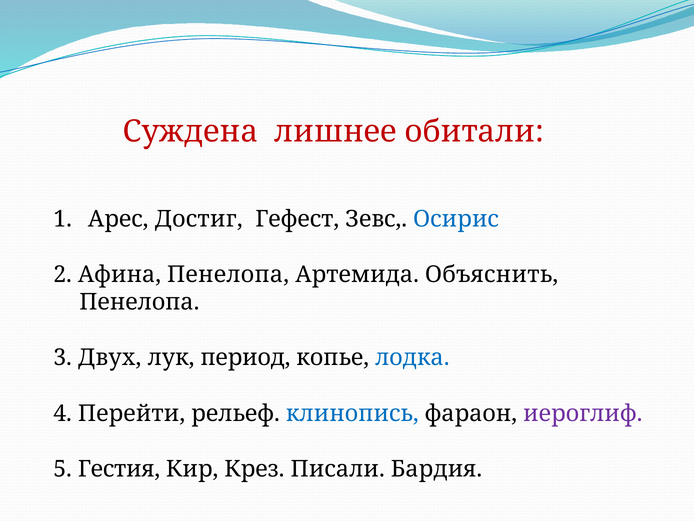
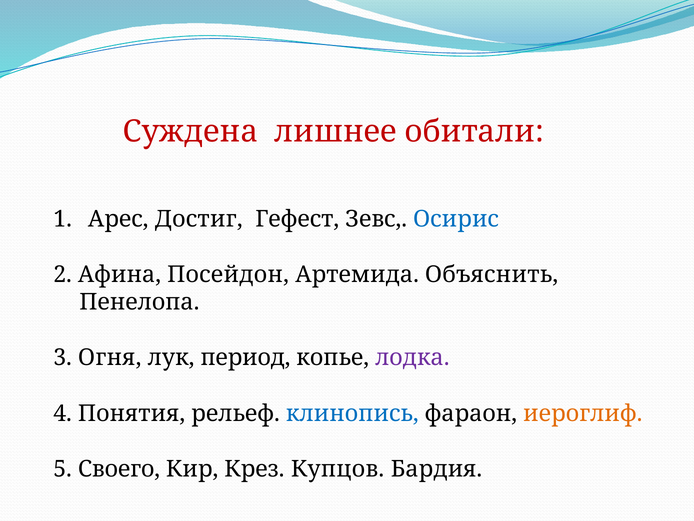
Афина Пенелопа: Пенелопа -> Посейдон
Двух: Двух -> Огня
лодка colour: blue -> purple
Перейти: Перейти -> Понятия
иероглиф colour: purple -> orange
Гестия: Гестия -> Своего
Писали: Писали -> Купцов
